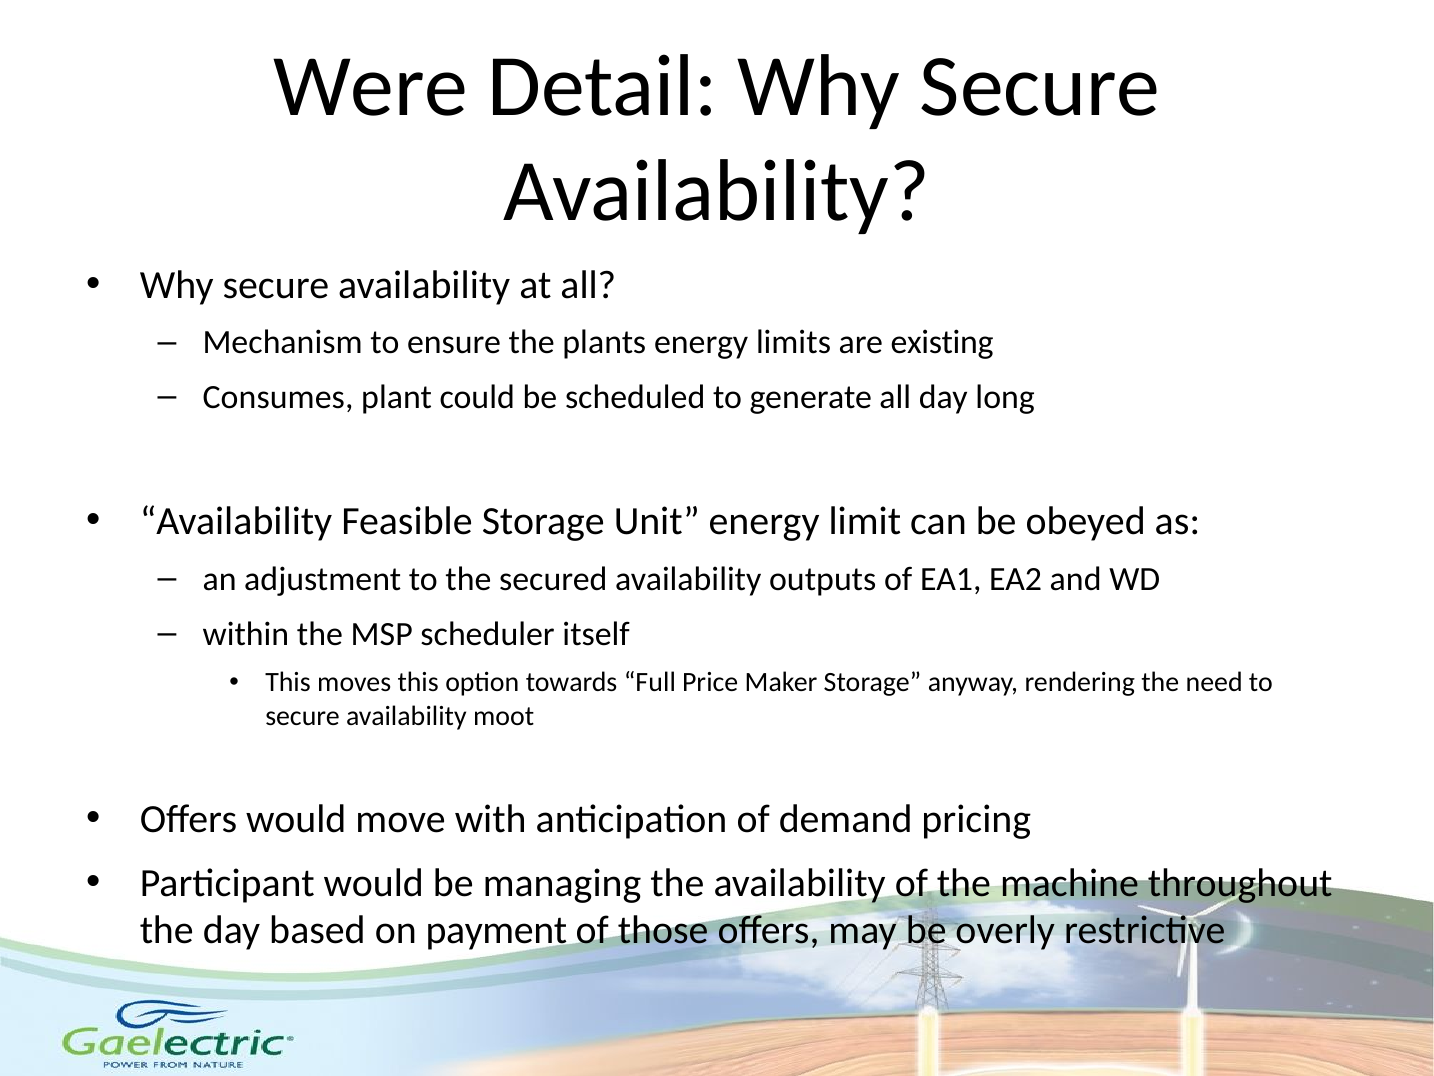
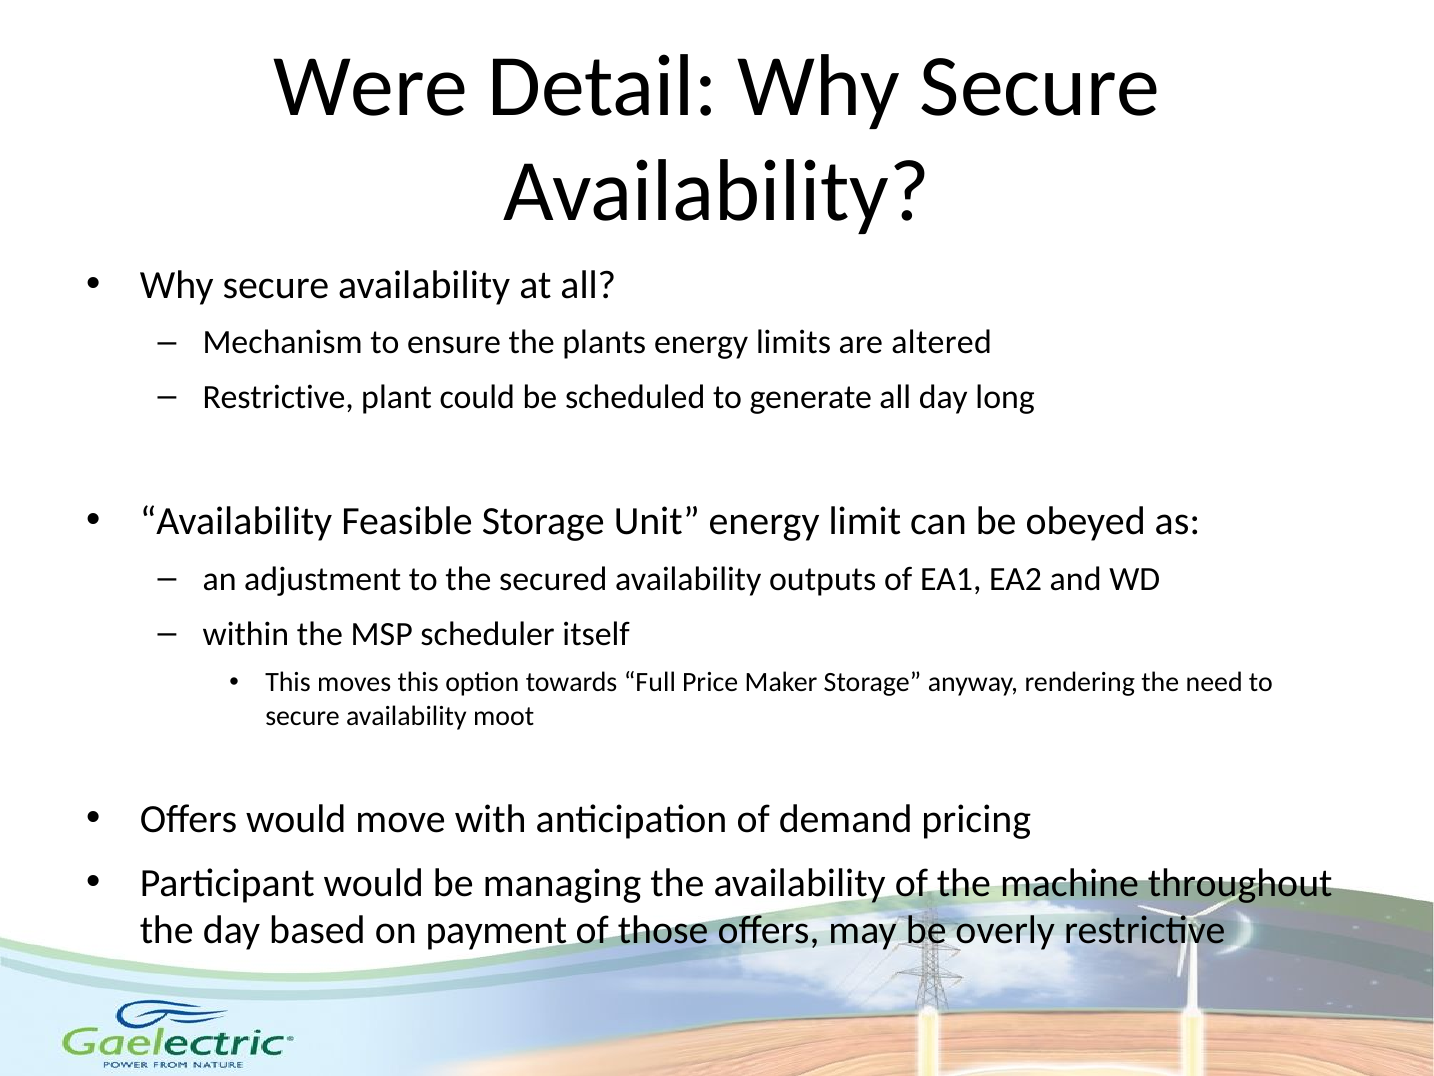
existing: existing -> altered
Consumes at (278, 397): Consumes -> Restrictive
